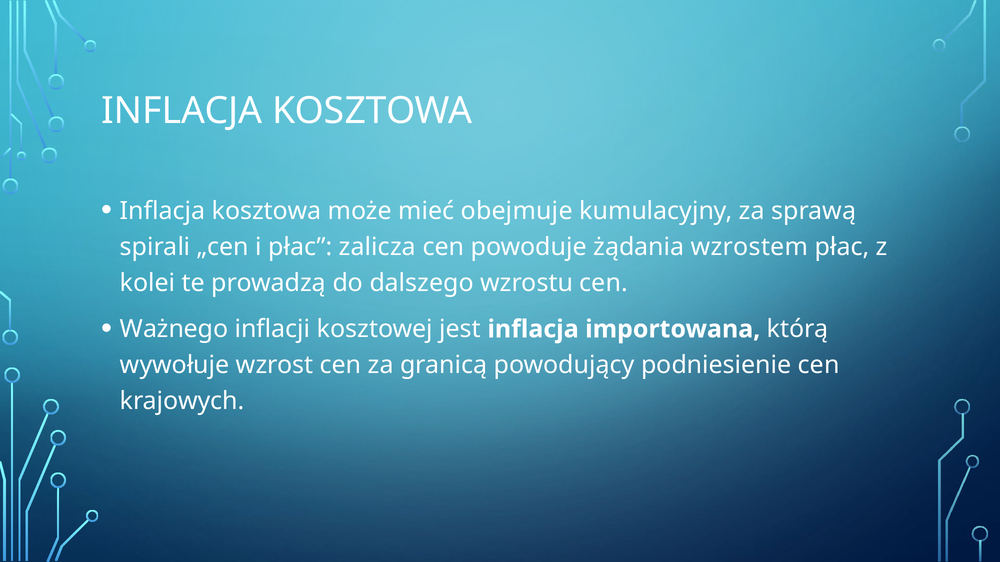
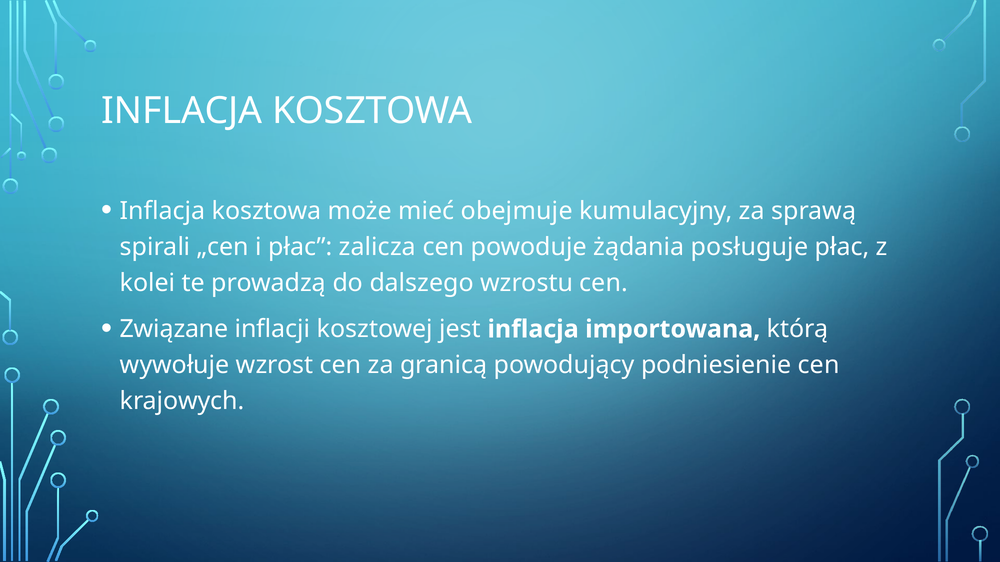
wzrostem: wzrostem -> posługuje
Ważnego: Ważnego -> Związane
